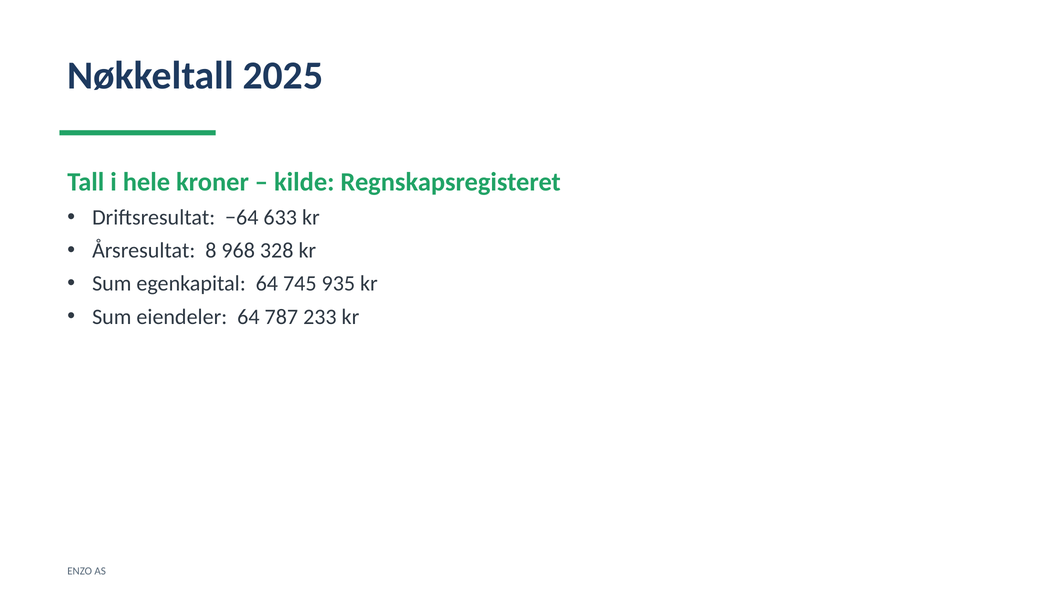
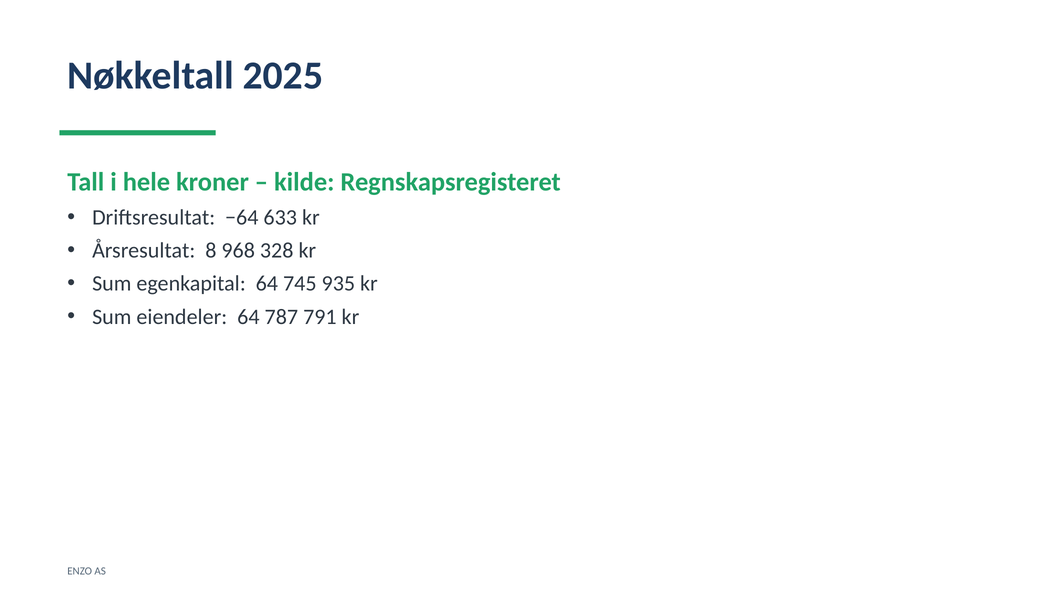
233: 233 -> 791
